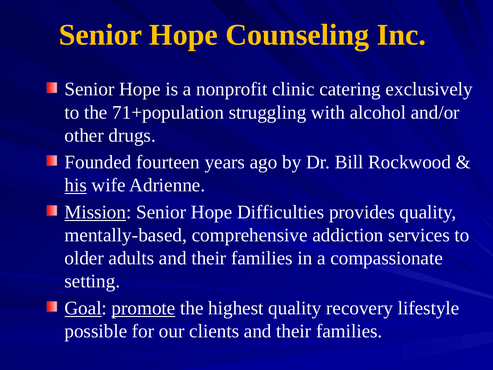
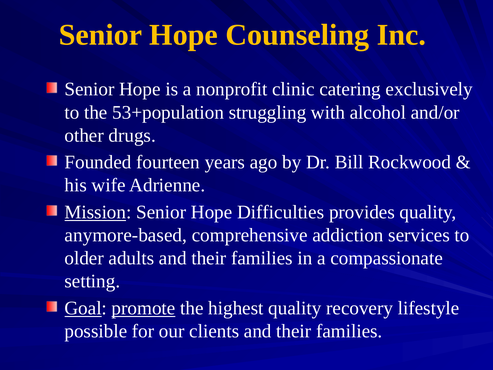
71+population: 71+population -> 53+population
his underline: present -> none
mentally-based: mentally-based -> anymore-based
